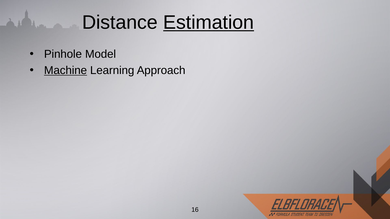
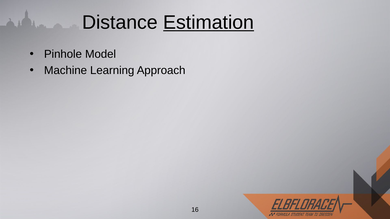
Machine underline: present -> none
